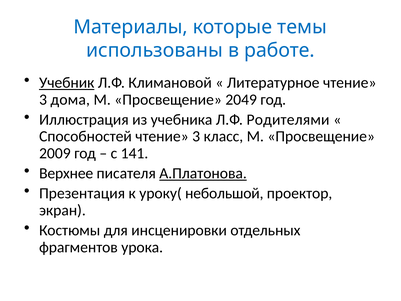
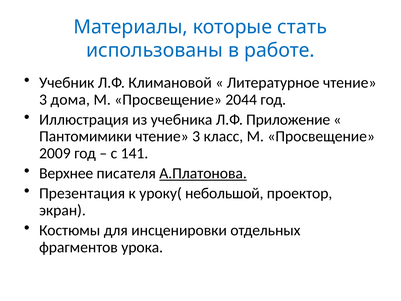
темы: темы -> стать
Учебник underline: present -> none
2049: 2049 -> 2044
Родителями: Родителями -> Приложение
Способностей: Способностей -> Пантомимики
